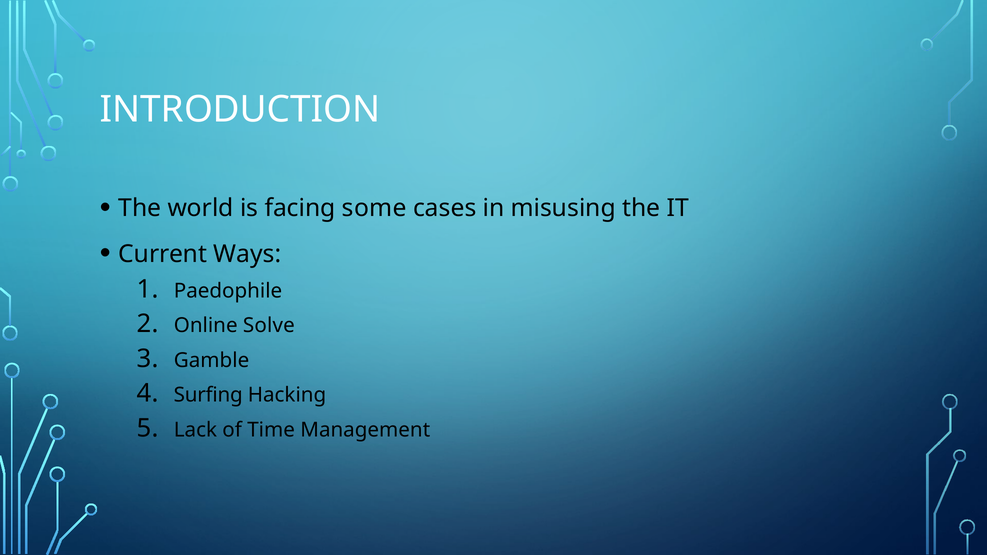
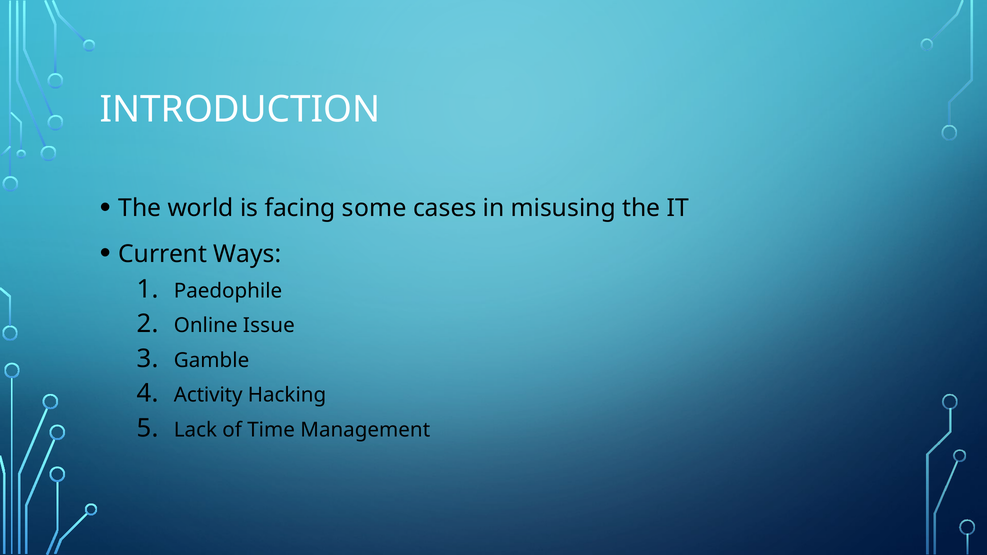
Solve: Solve -> Issue
Surfing: Surfing -> Activity
